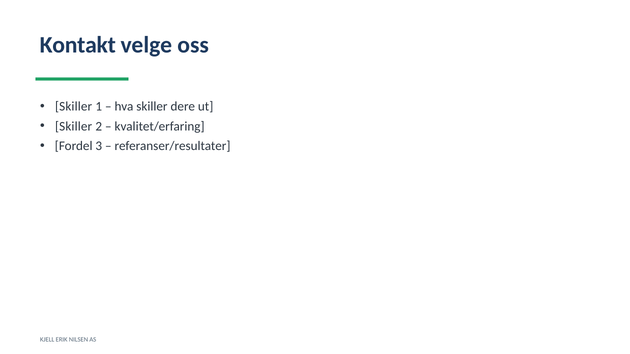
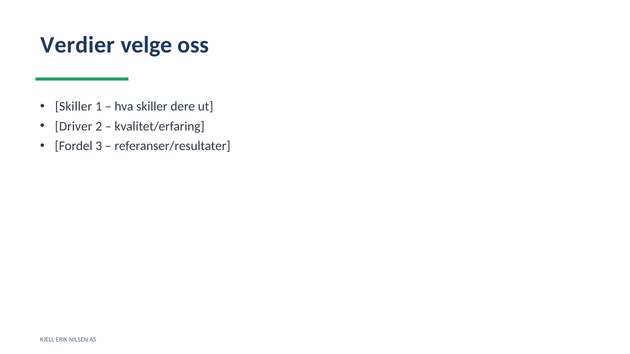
Kontakt: Kontakt -> Verdier
Skiller at (74, 126): Skiller -> Driver
